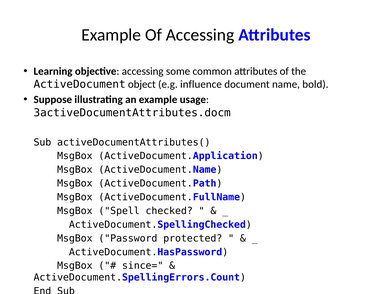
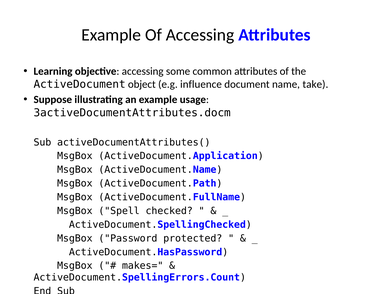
bold: bold -> take
since=: since= -> makes=
